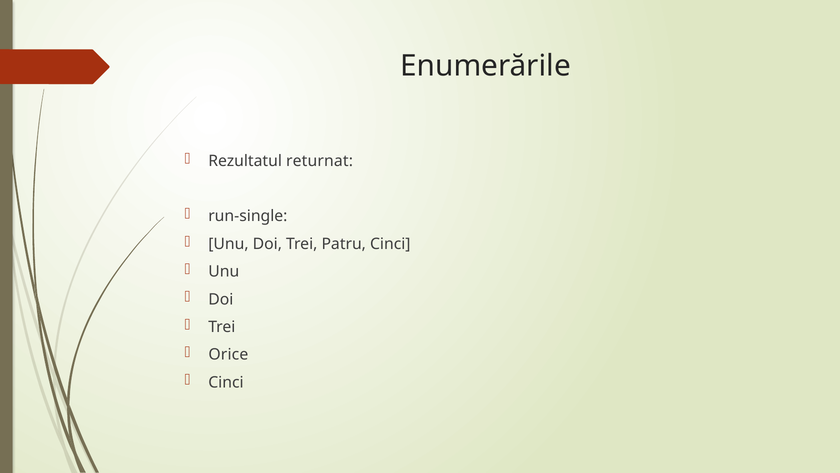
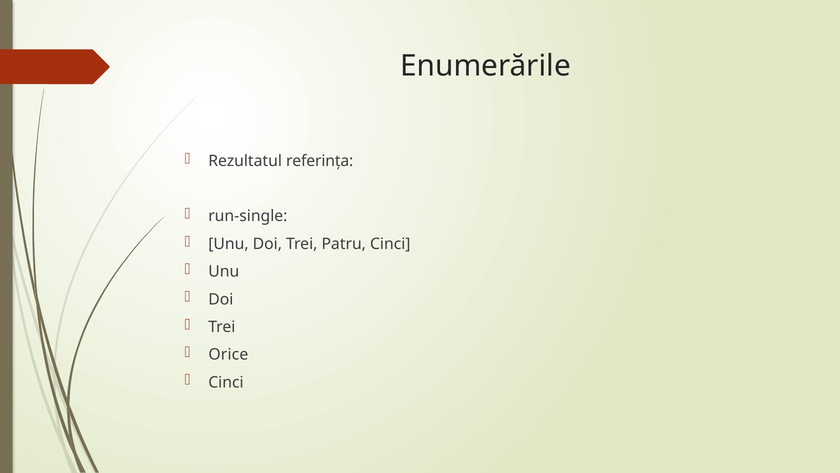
returnat: returnat -> referința
